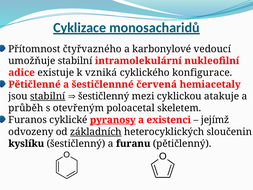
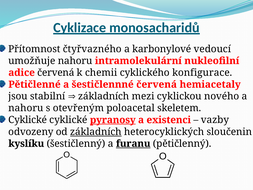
umožňuje stabilní: stabilní -> nahoru
adice existuje: existuje -> červená
vzniká: vzniká -> chemii
stabilní at (48, 96) underline: present -> none
šestičlenný at (104, 96): šestičlenný -> základních
atakuje: atakuje -> nového
průběh at (26, 108): průběh -> nahoru
Furanos at (28, 120): Furanos -> Cyklické
jejímž: jejímž -> vazby
furanu underline: none -> present
